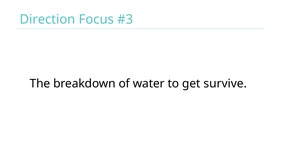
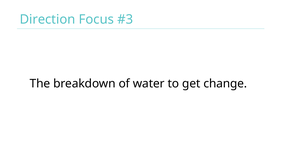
survive: survive -> change
